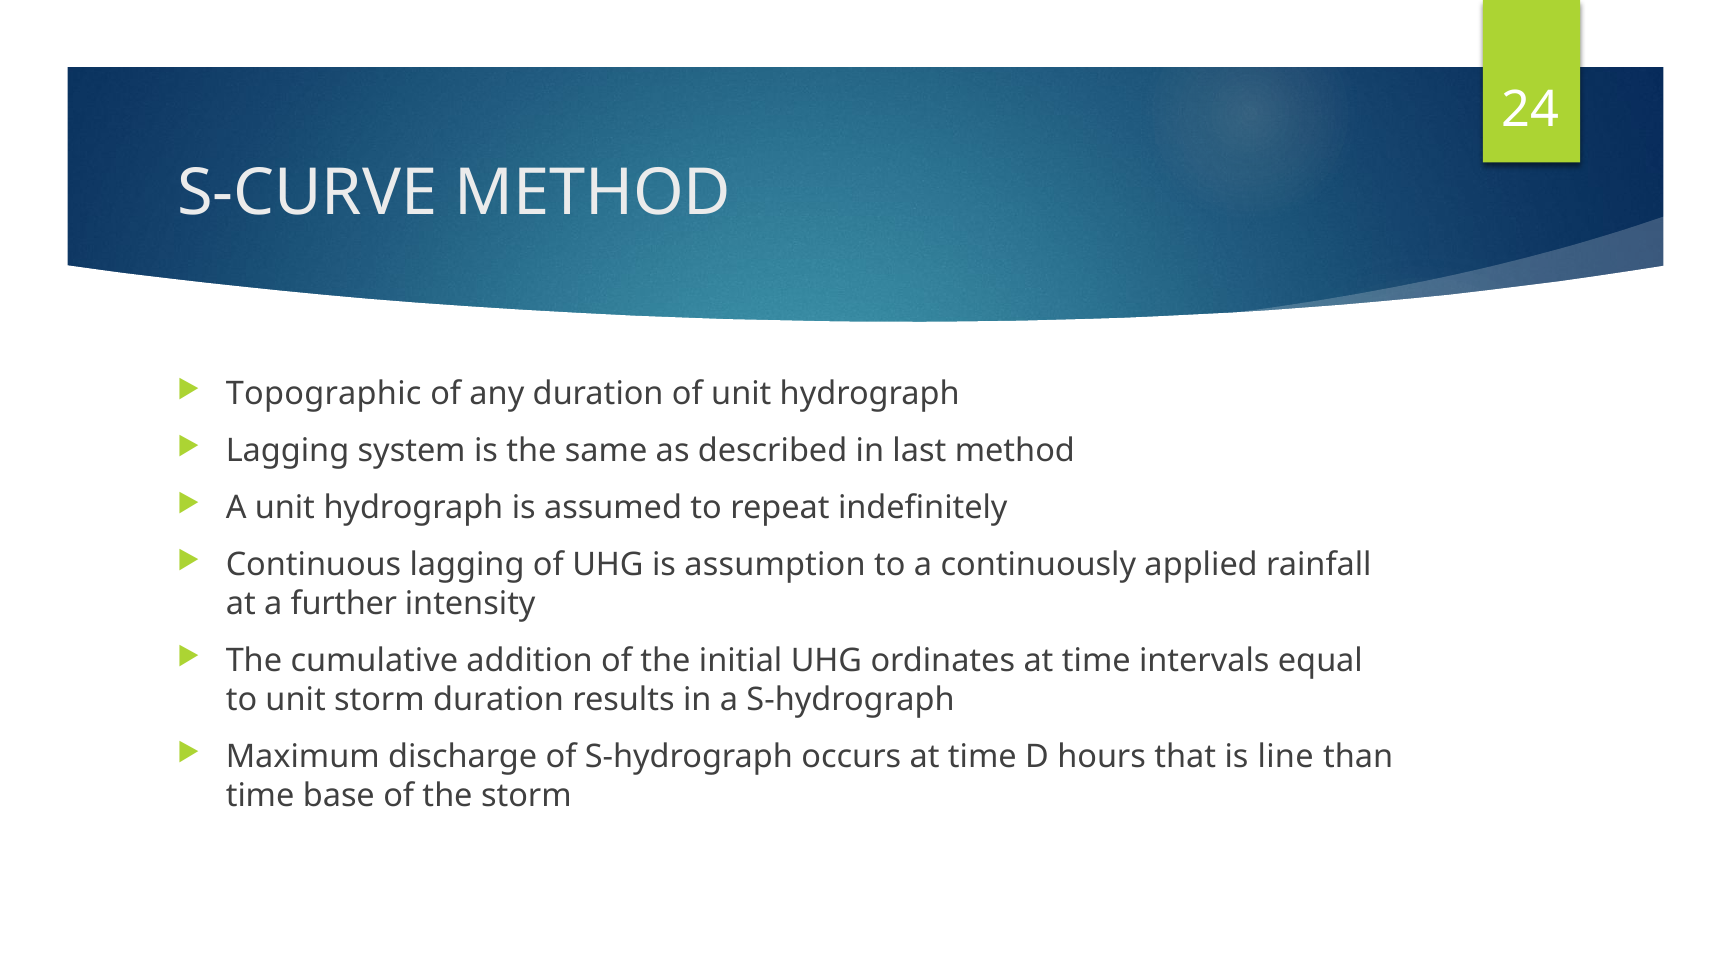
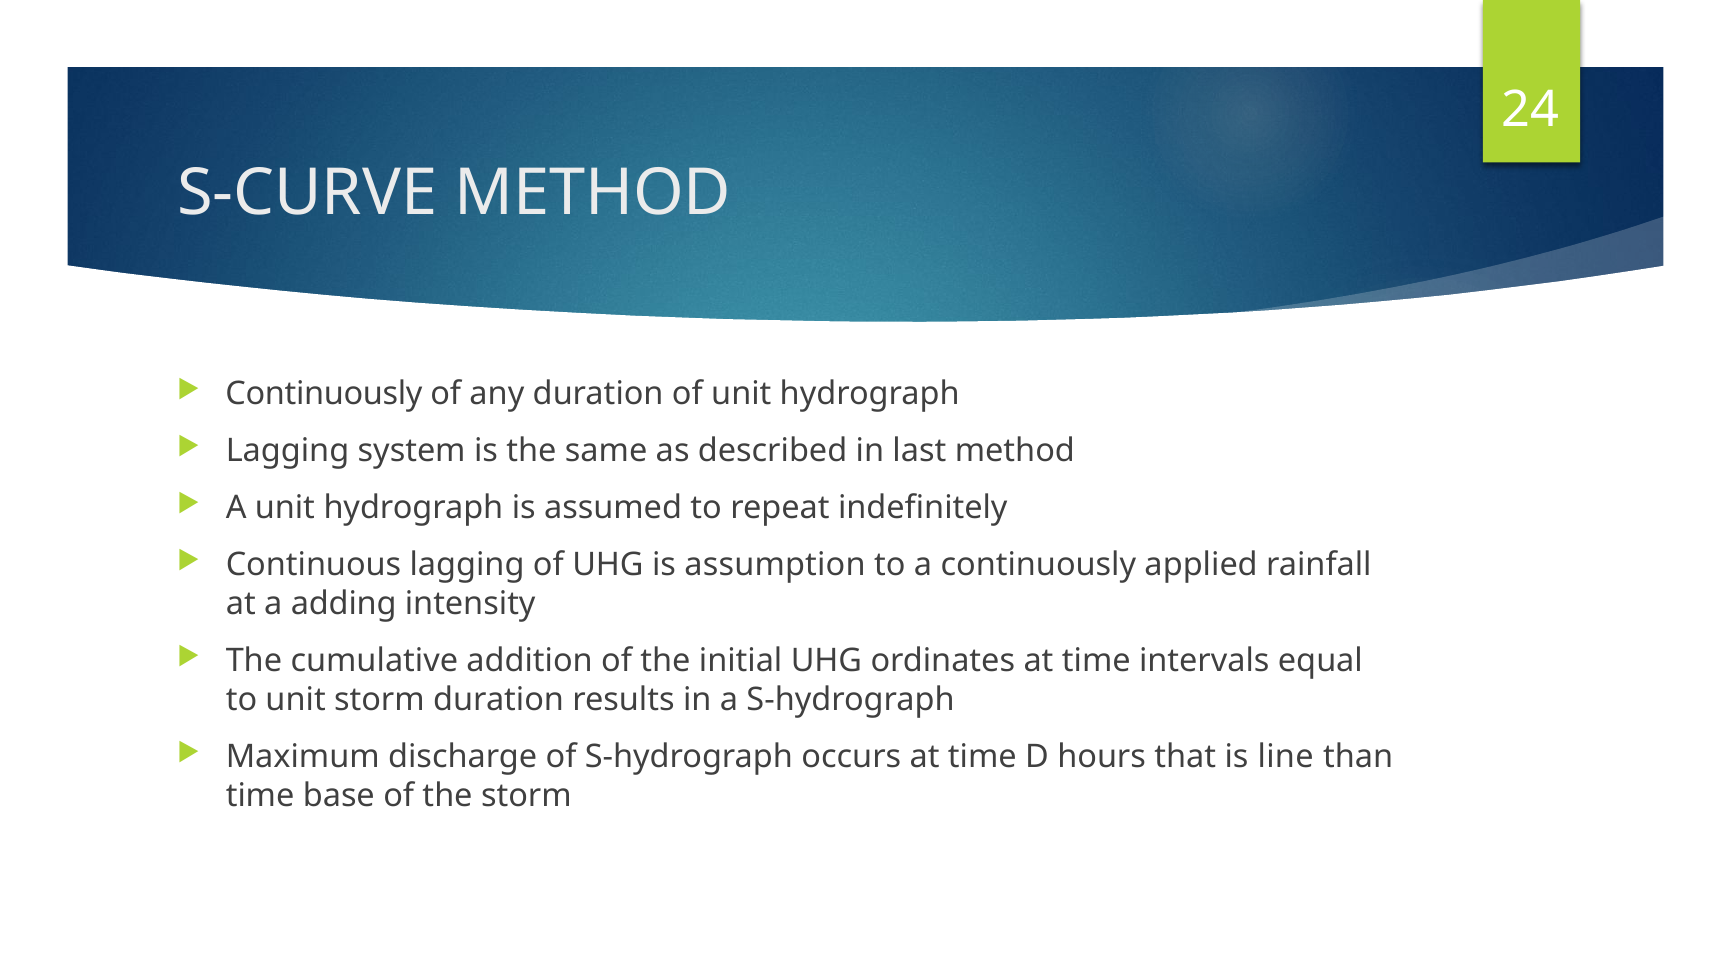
Topographic at (324, 394): Topographic -> Continuously
further: further -> adding
